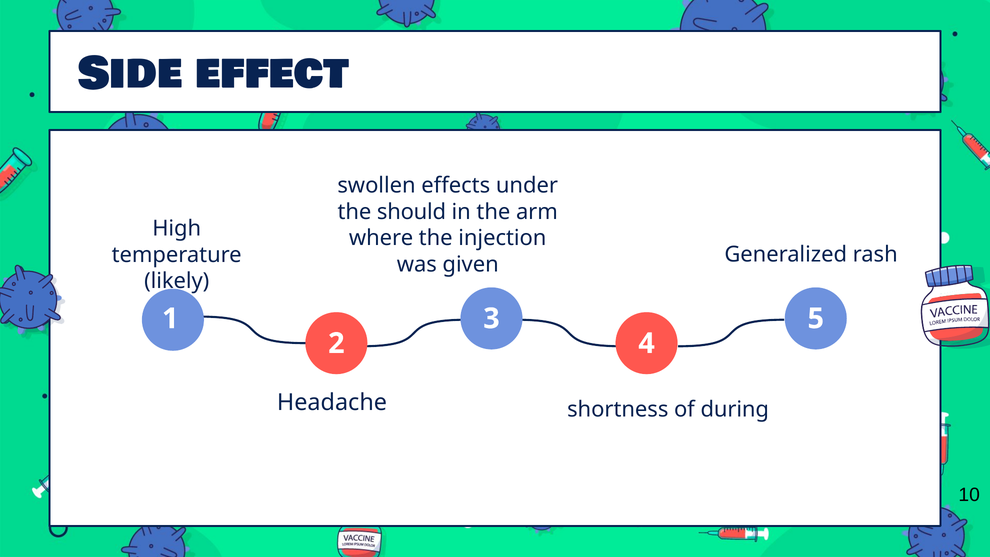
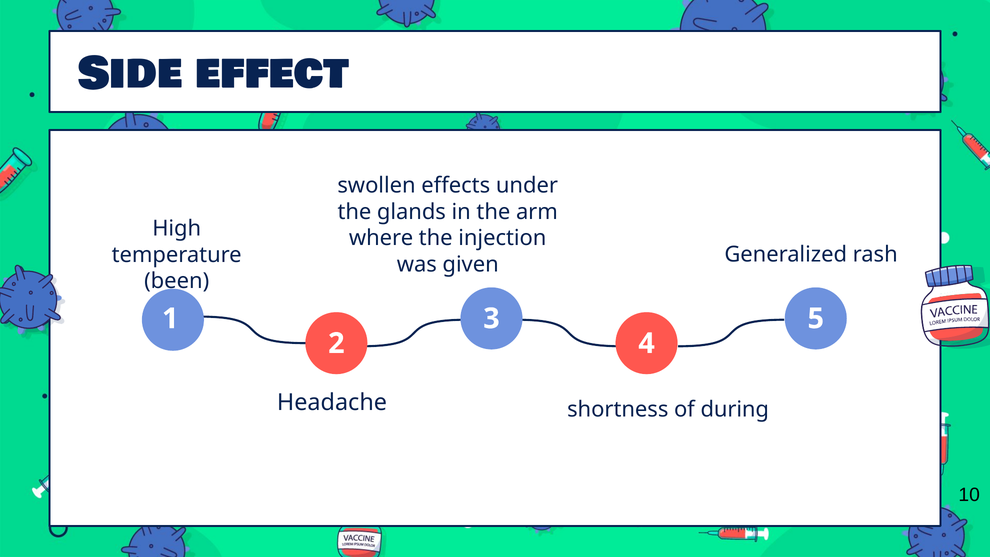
should: should -> glands
likely: likely -> been
